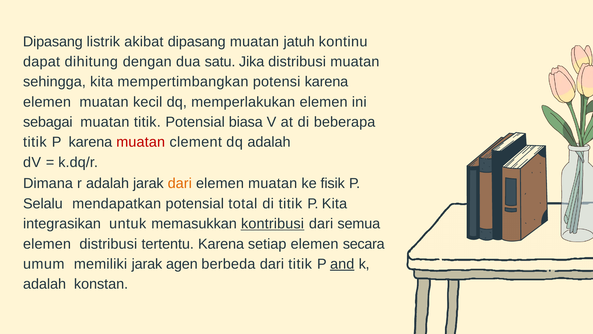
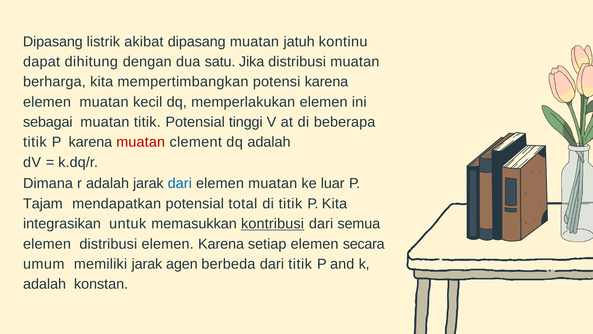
sehingga: sehingga -> berharga
biasa: biasa -> tinggi
dari at (180, 183) colour: orange -> blue
fisik: fisik -> luar
Selalu: Selalu -> Tajam
distribusi tertentu: tertentu -> elemen
and underline: present -> none
